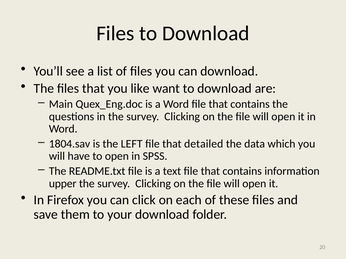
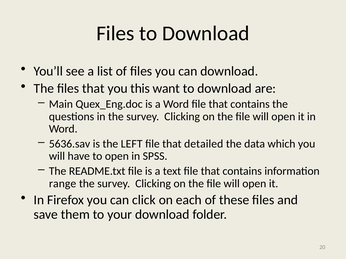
like: like -> this
1804.sav: 1804.sav -> 5636.sav
upper: upper -> range
